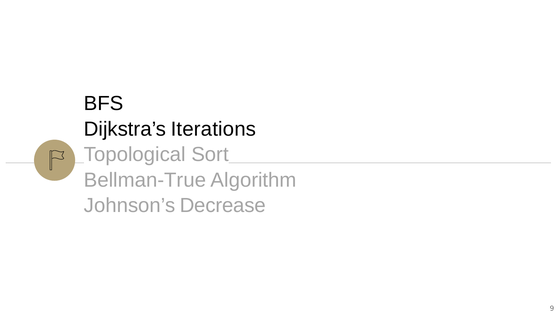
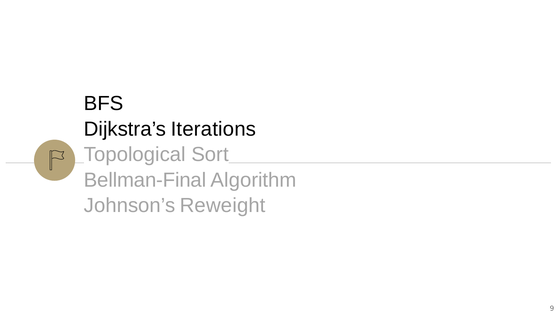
Bellman-True: Bellman-True -> Bellman-Final
Decrease: Decrease -> Reweight
